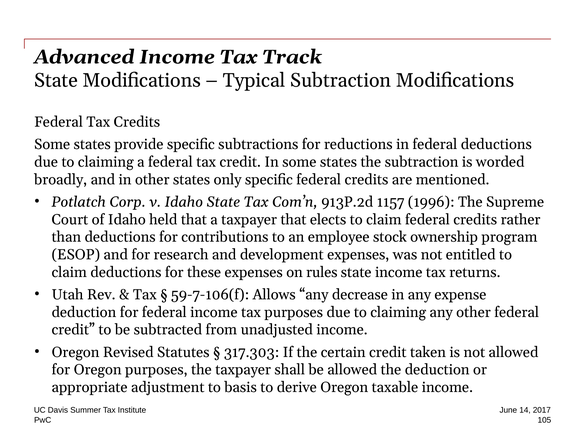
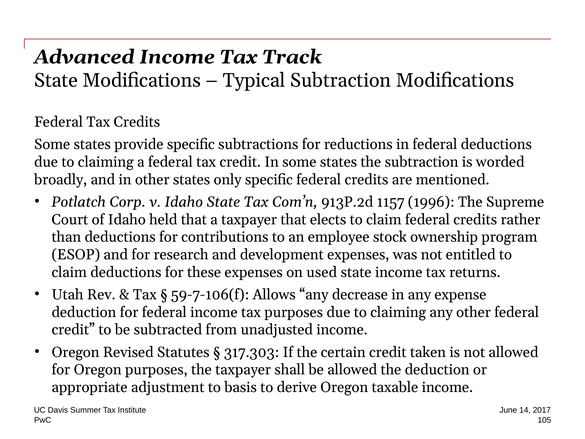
rules: rules -> used
